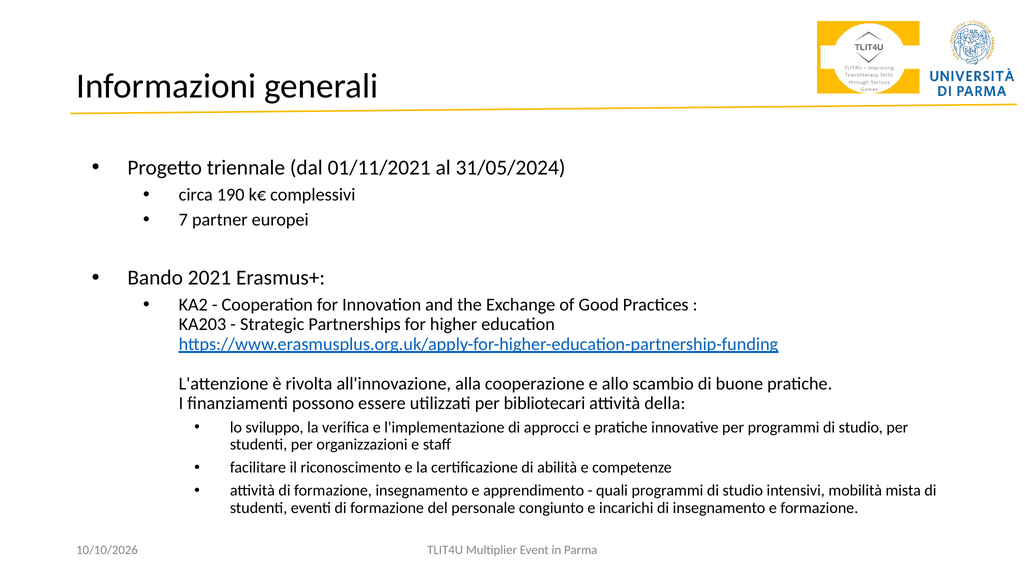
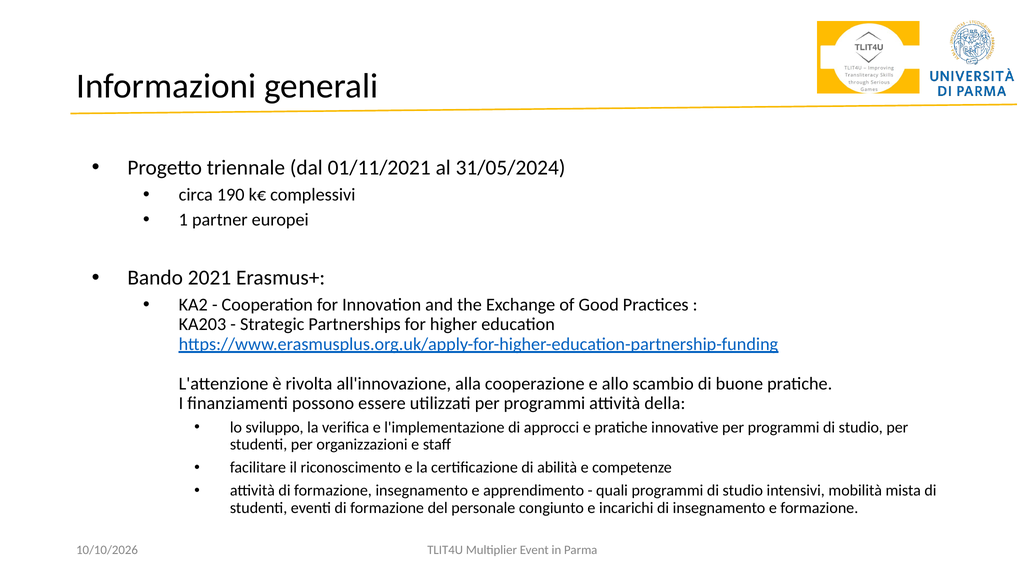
7: 7 -> 1
utilizzati per bibliotecari: bibliotecari -> programmi
